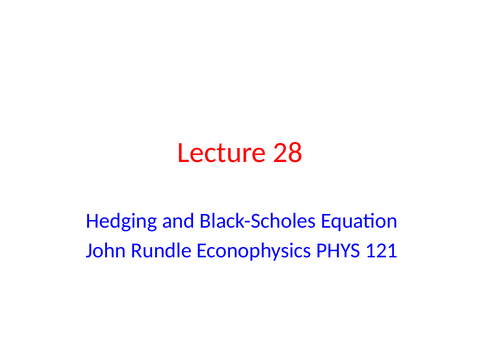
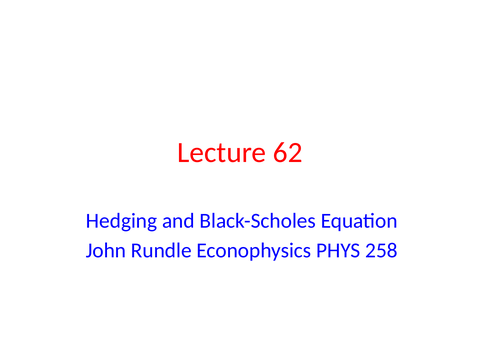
28: 28 -> 62
121: 121 -> 258
